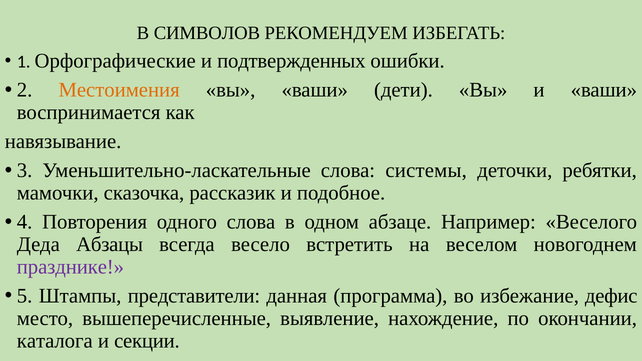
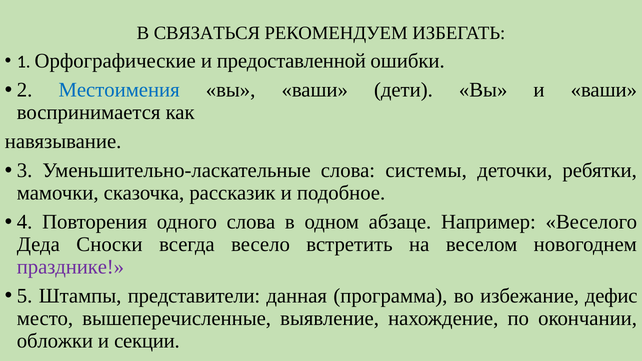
СИМВОЛОВ: СИМВОЛОВ -> СВЯЗАТЬСЯ
подтвержденных: подтвержденных -> предоставленной
Местоимения colour: orange -> blue
Абзацы: Абзацы -> Сноски
каталога: каталога -> обложки
